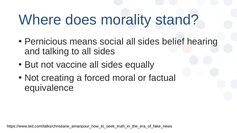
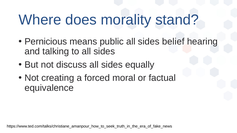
social: social -> public
vaccine: vaccine -> discuss
